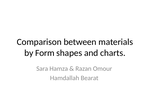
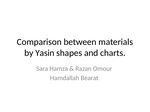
Form: Form -> Yasin
